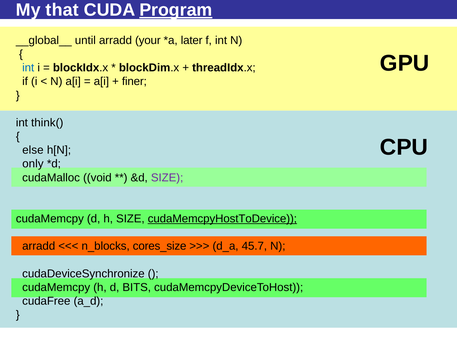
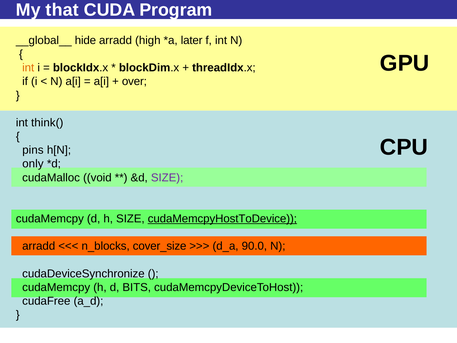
Program underline: present -> none
until: until -> hide
your: your -> high
int at (28, 68) colour: blue -> orange
finer: finer -> over
else: else -> pins
cores_size: cores_size -> cover_size
45.7: 45.7 -> 90.0
